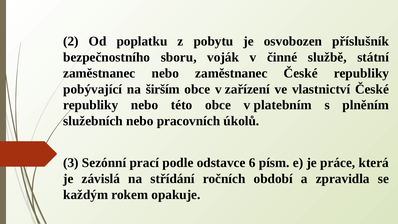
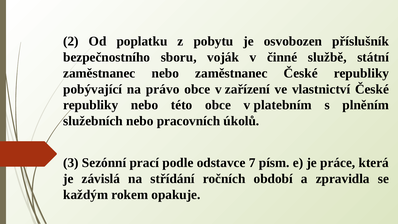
širším: širším -> právo
6: 6 -> 7
